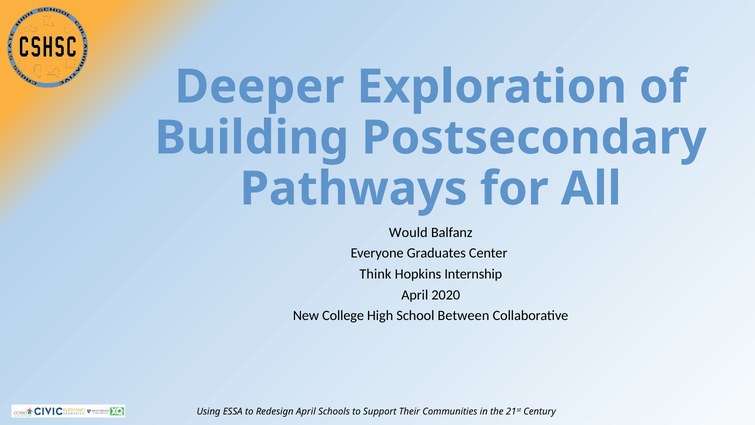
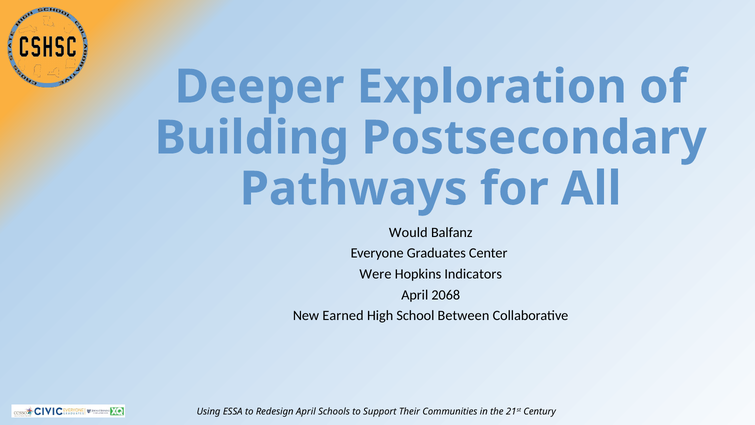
Think: Think -> Were
Internship: Internship -> Indicators
2020: 2020 -> 2068
College: College -> Earned
